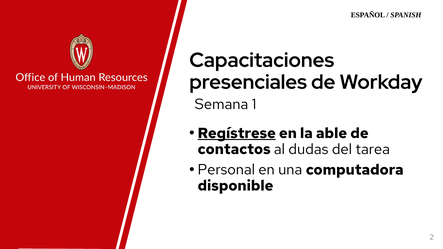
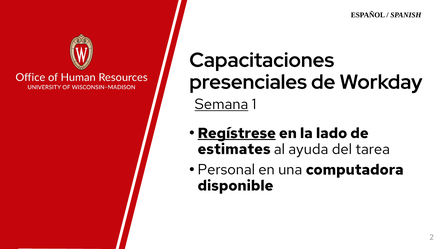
Semana underline: none -> present
able: able -> lado
contactos: contactos -> estimates
dudas: dudas -> ayuda
